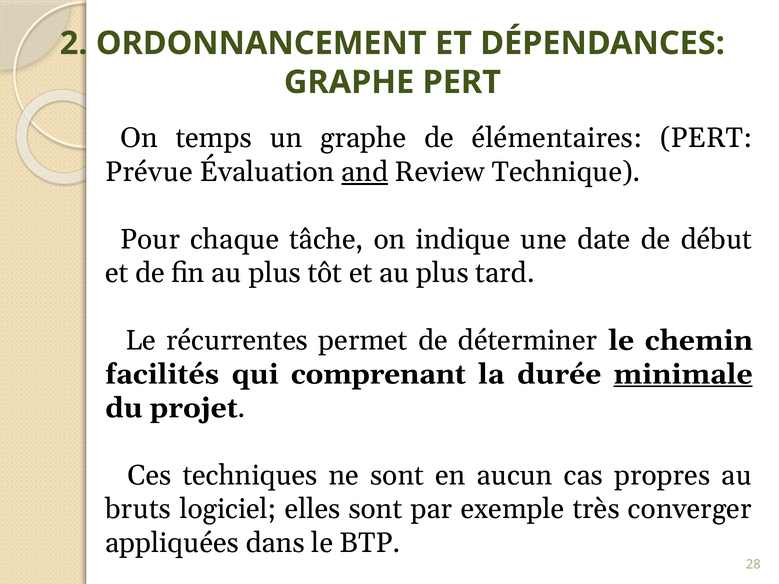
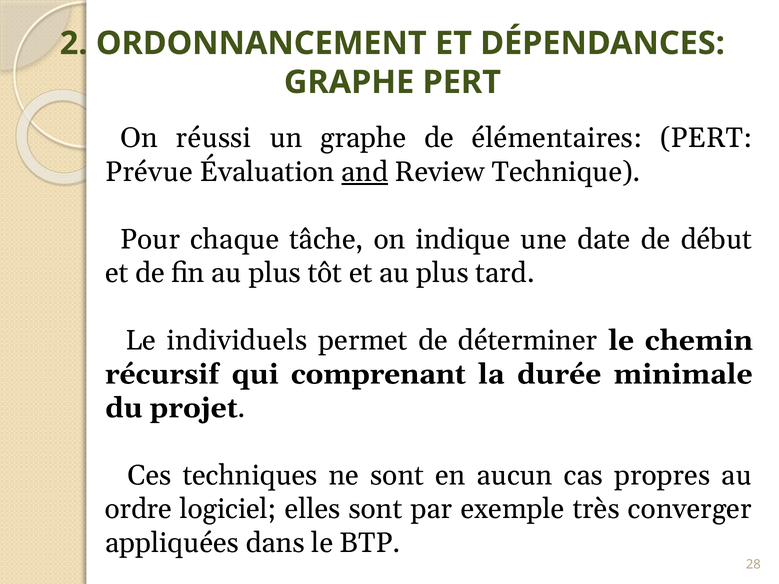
temps: temps -> réussi
récurrentes: récurrentes -> individuels
facilités: facilités -> récursif
minimale underline: present -> none
bruts: bruts -> ordre
